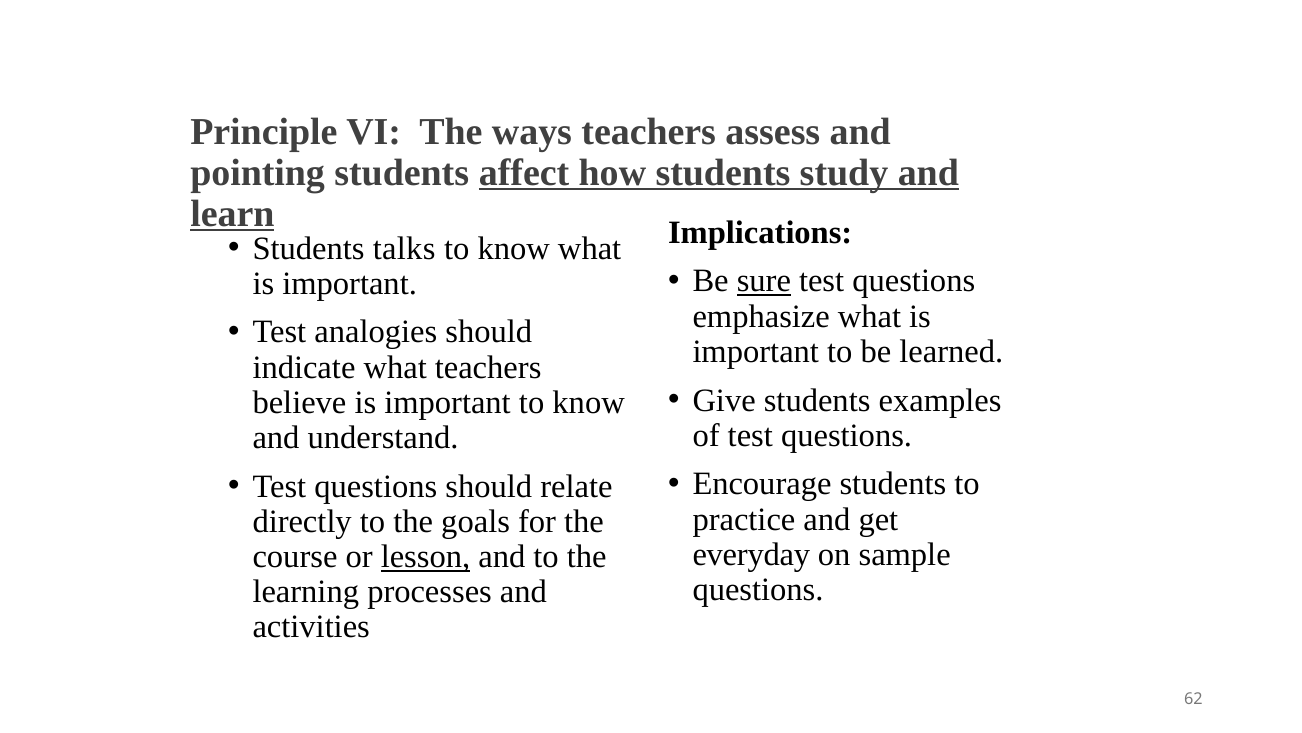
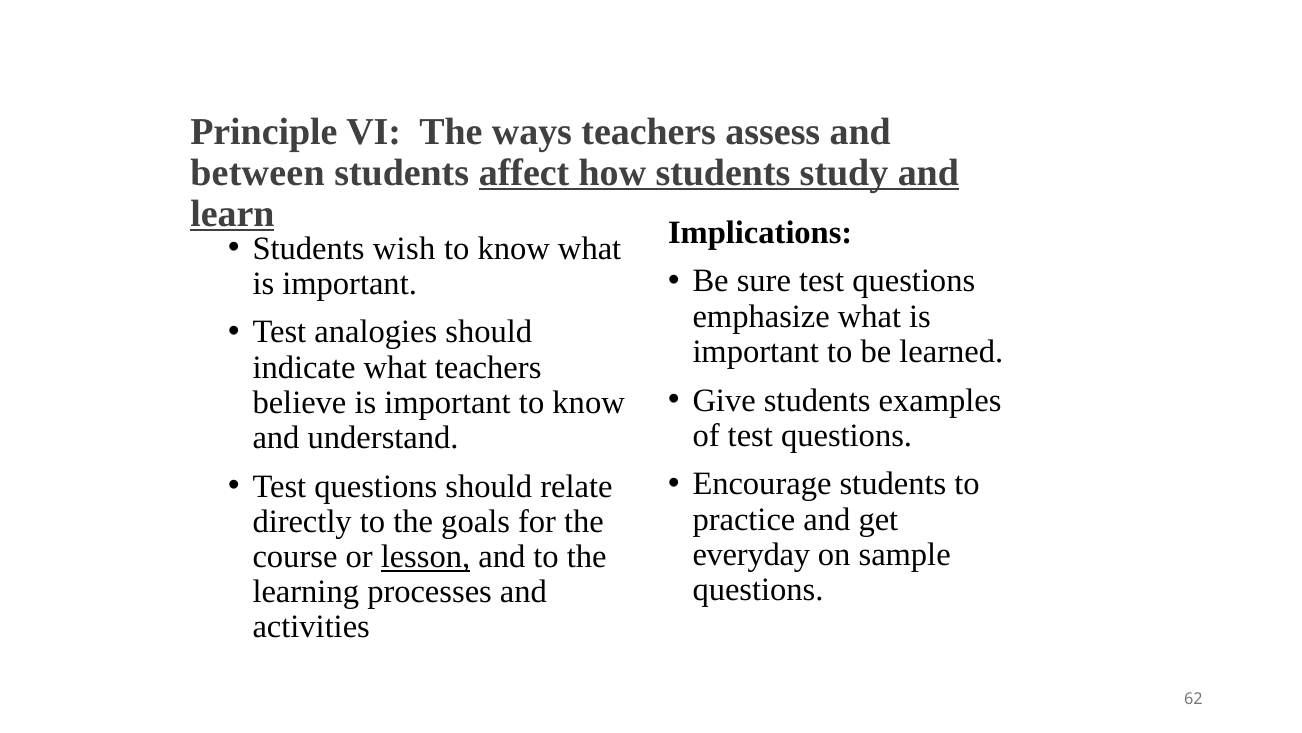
pointing: pointing -> between
talks: talks -> wish
sure underline: present -> none
